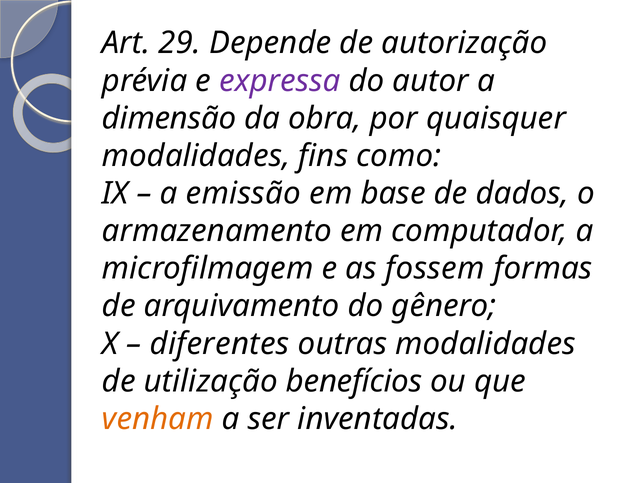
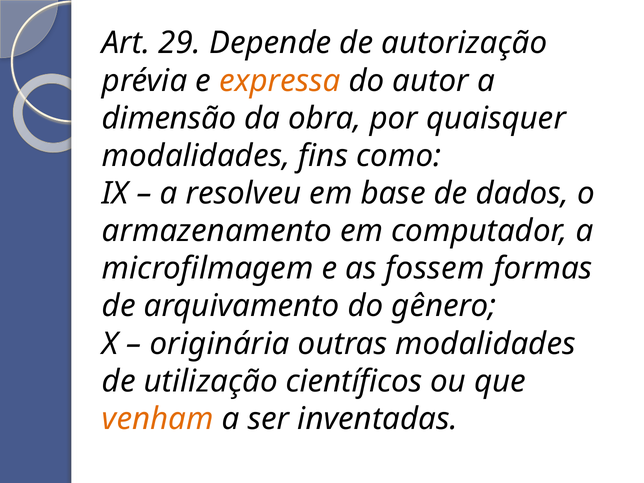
expressa colour: purple -> orange
emissão: emissão -> resolveu
diferentes: diferentes -> originária
benefícios: benefícios -> científicos
